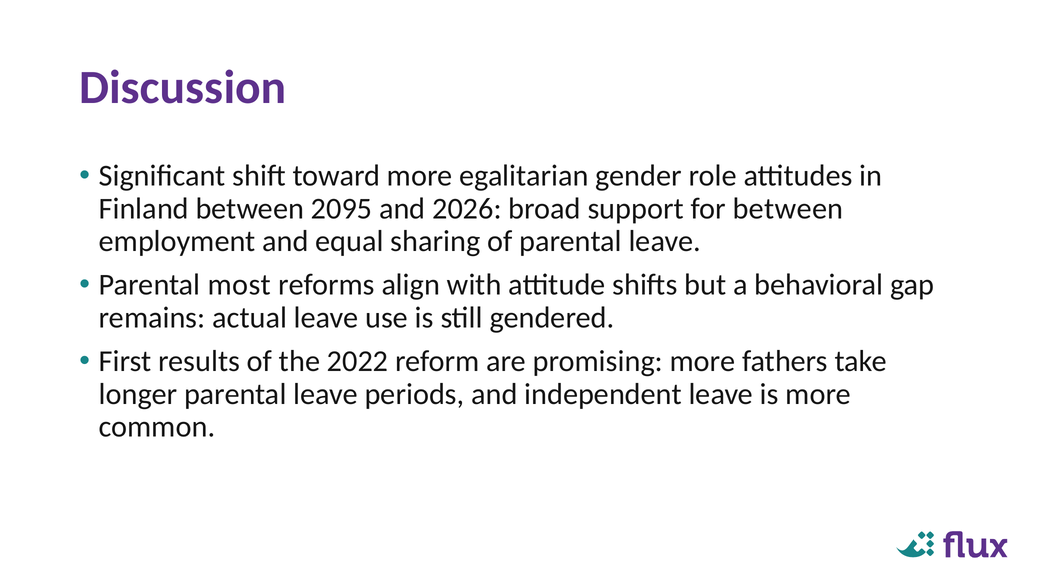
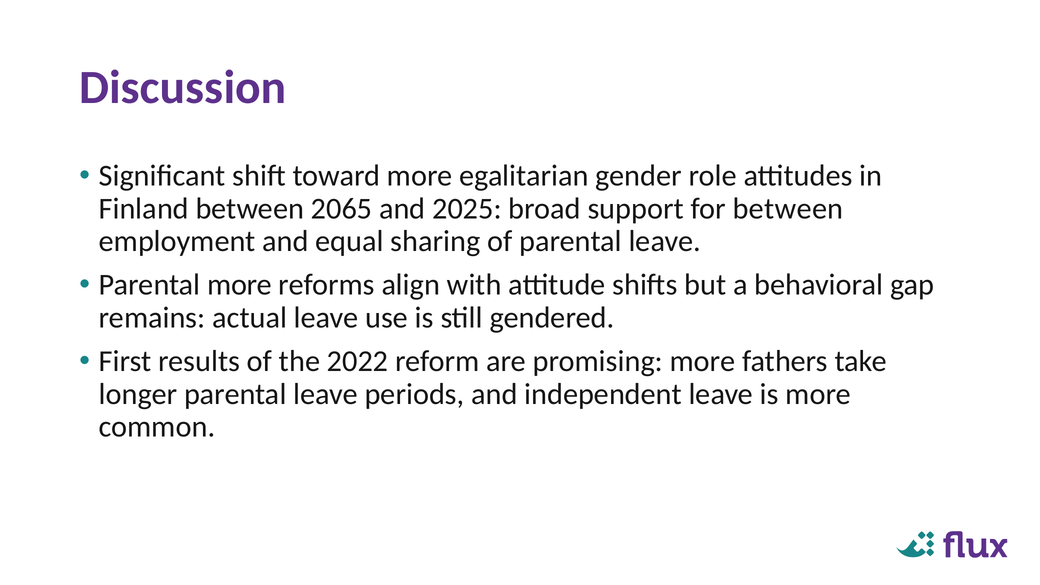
2095: 2095 -> 2065
2026: 2026 -> 2025
Parental most: most -> more
